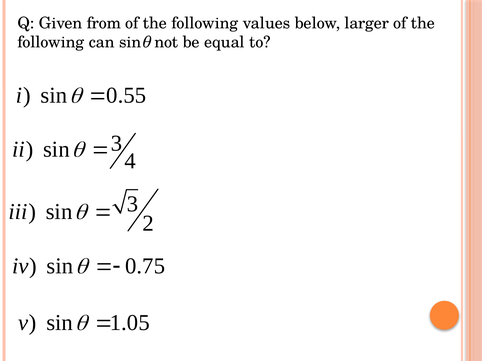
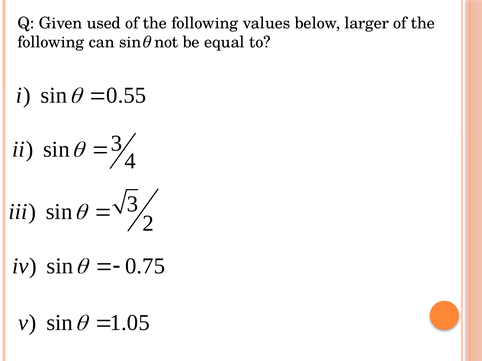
from: from -> used
